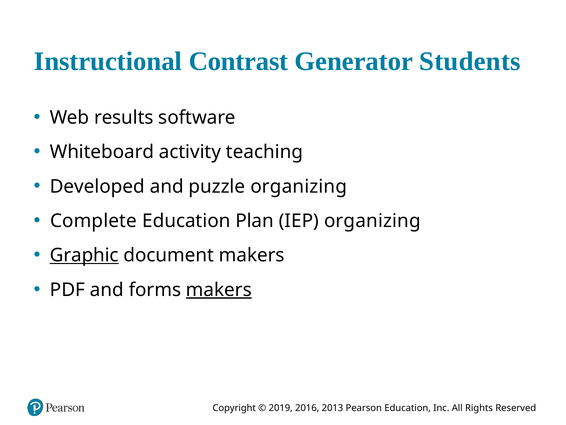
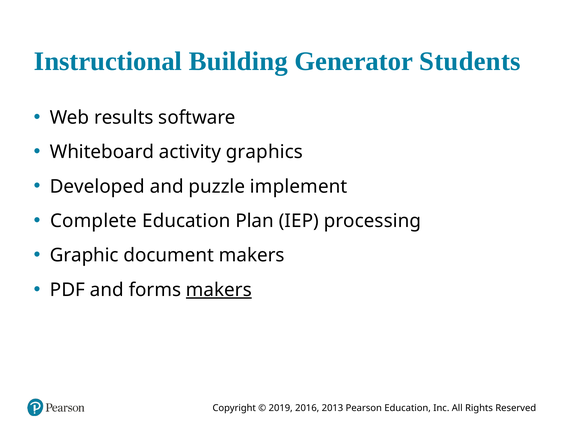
Contrast: Contrast -> Building
teaching: teaching -> graphics
puzzle organizing: organizing -> implement
P organizing: organizing -> processing
Graphic underline: present -> none
